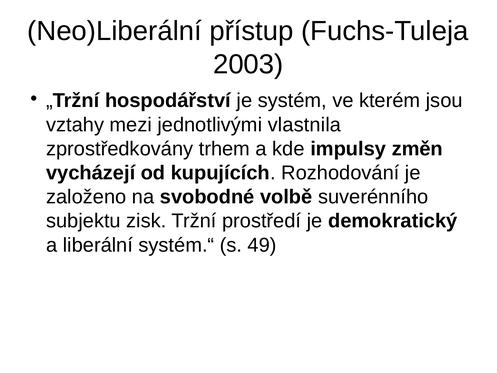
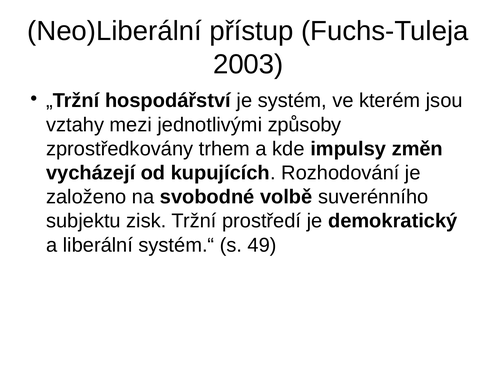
vlastnila: vlastnila -> způsoby
